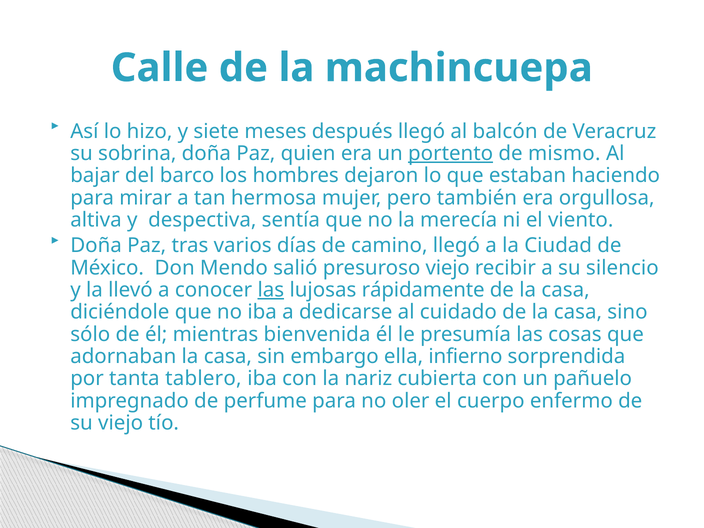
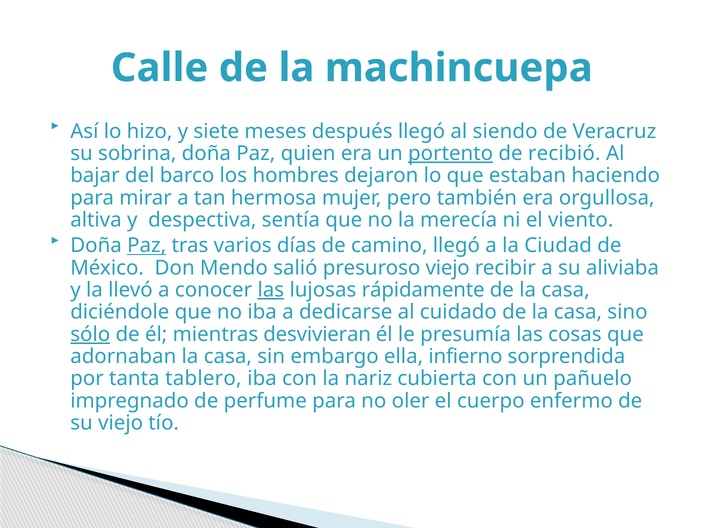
balcón: balcón -> siendo
mismo: mismo -> recibió
Paz at (147, 246) underline: none -> present
silencio: silencio -> aliviaba
sólo underline: none -> present
bienvenida: bienvenida -> desvivieran
